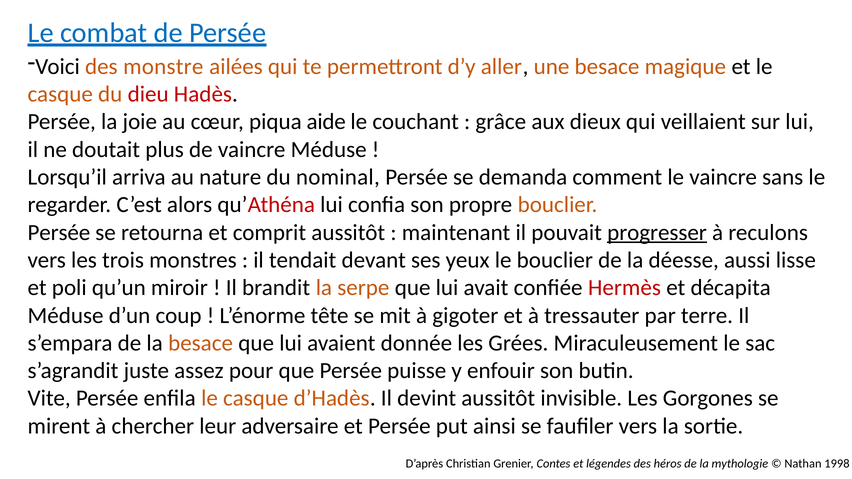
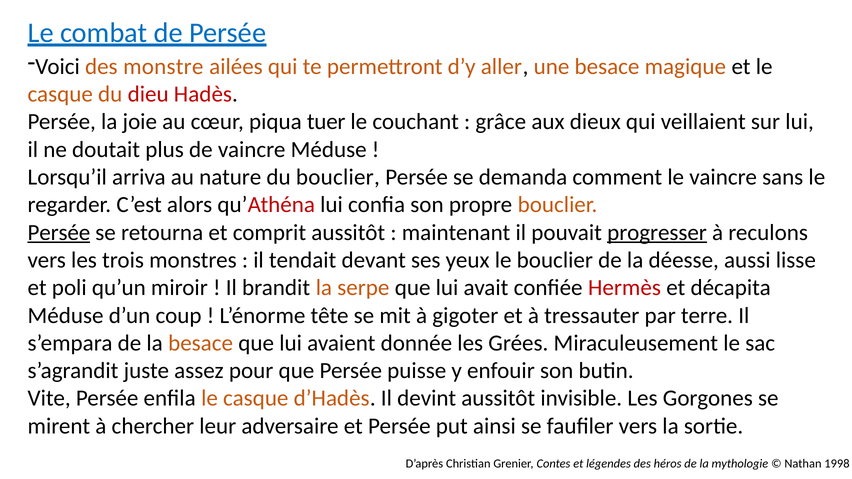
aide: aide -> tuer
du nominal: nominal -> bouclier
Persée at (59, 233) underline: none -> present
